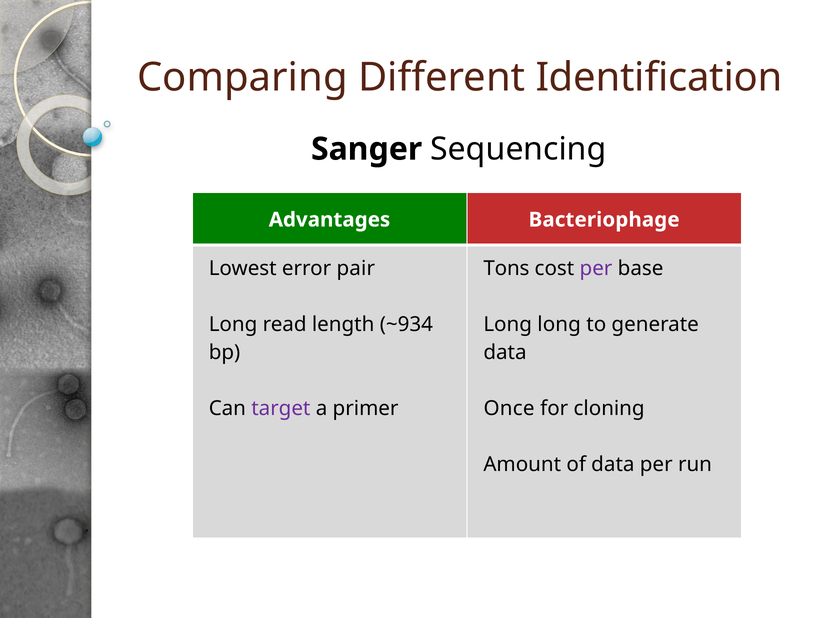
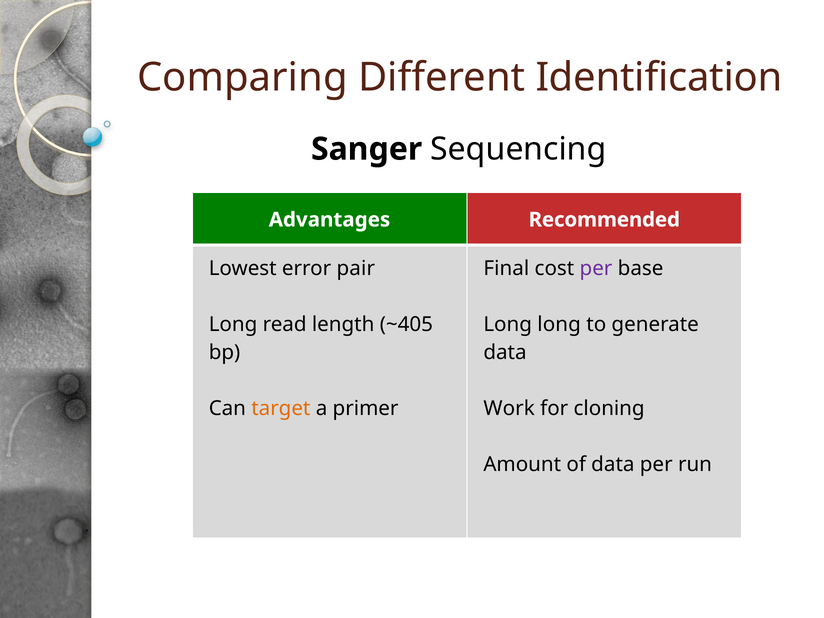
Bacteriophage: Bacteriophage -> Recommended
Tons: Tons -> Final
~934: ~934 -> ~405
target colour: purple -> orange
Once: Once -> Work
